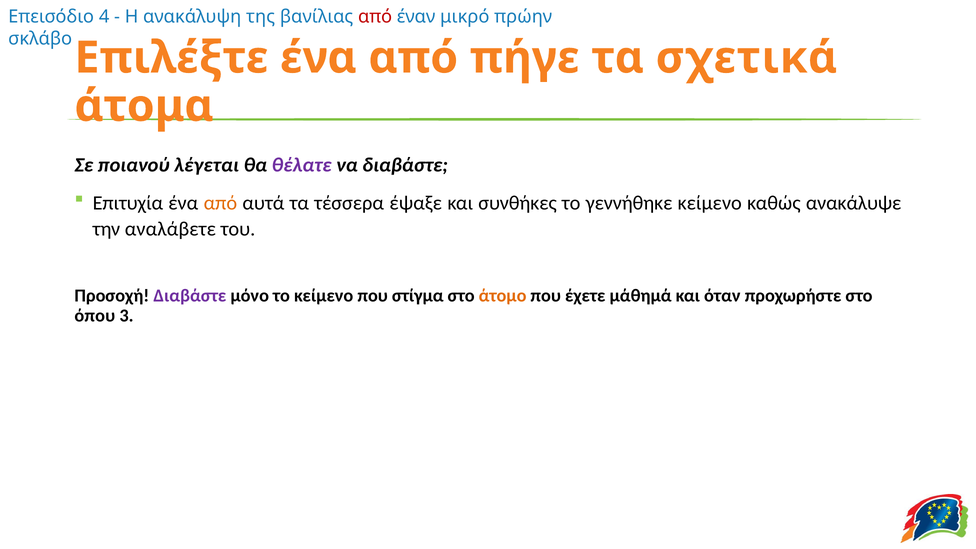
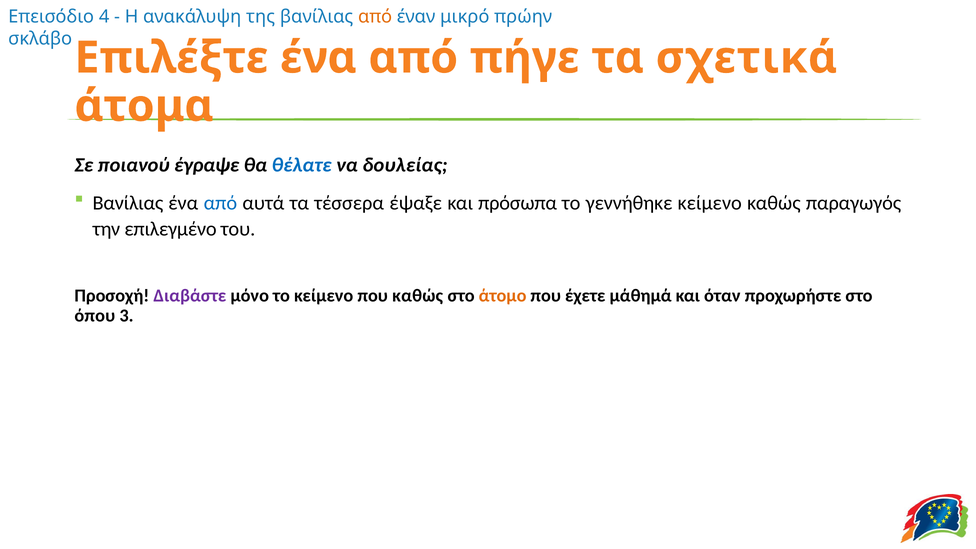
από at (375, 17) colour: red -> orange
λέγεται: λέγεται -> έγραψε
θέλατε colour: purple -> blue
να διαβάστε: διαβάστε -> δουλείας
Επιτυχία at (128, 203): Επιτυχία -> Βανίλιας
από at (220, 203) colour: orange -> blue
συνθήκες: συνθήκες -> πρόσωπα
ανακάλυψε: ανακάλυψε -> παραγωγός
αναλάβετε: αναλάβετε -> επιλεγμένο
που στίγμα: στίγμα -> καθώς
